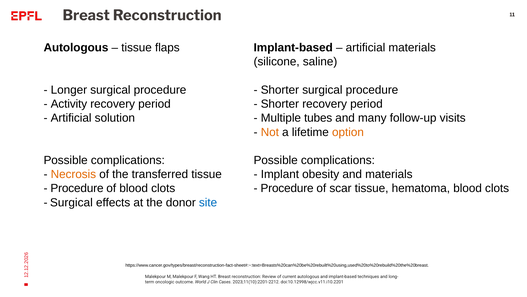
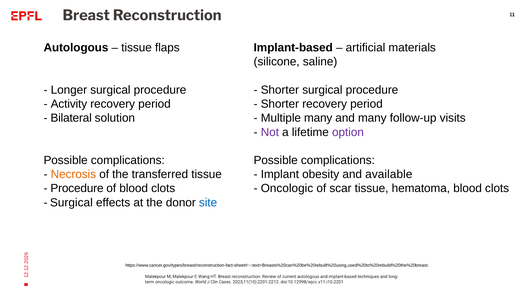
Artificial at (71, 118): Artificial -> Bilateral
Multiple tubes: tubes -> many
Not colour: orange -> purple
option colour: orange -> purple
and materials: materials -> available
Procedure at (287, 188): Procedure -> Oncologic
